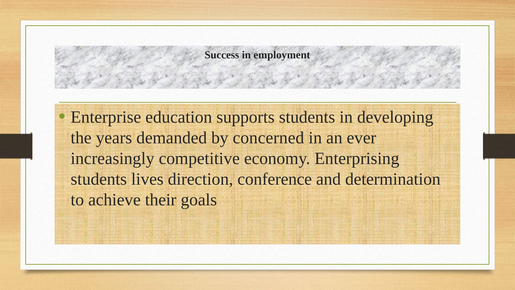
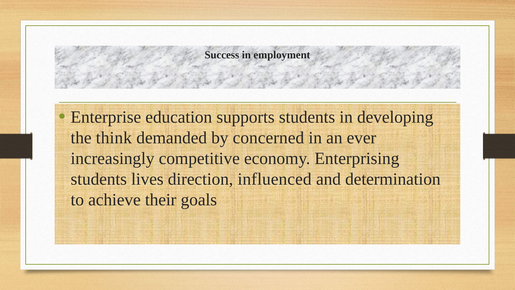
years: years -> think
conference: conference -> influenced
